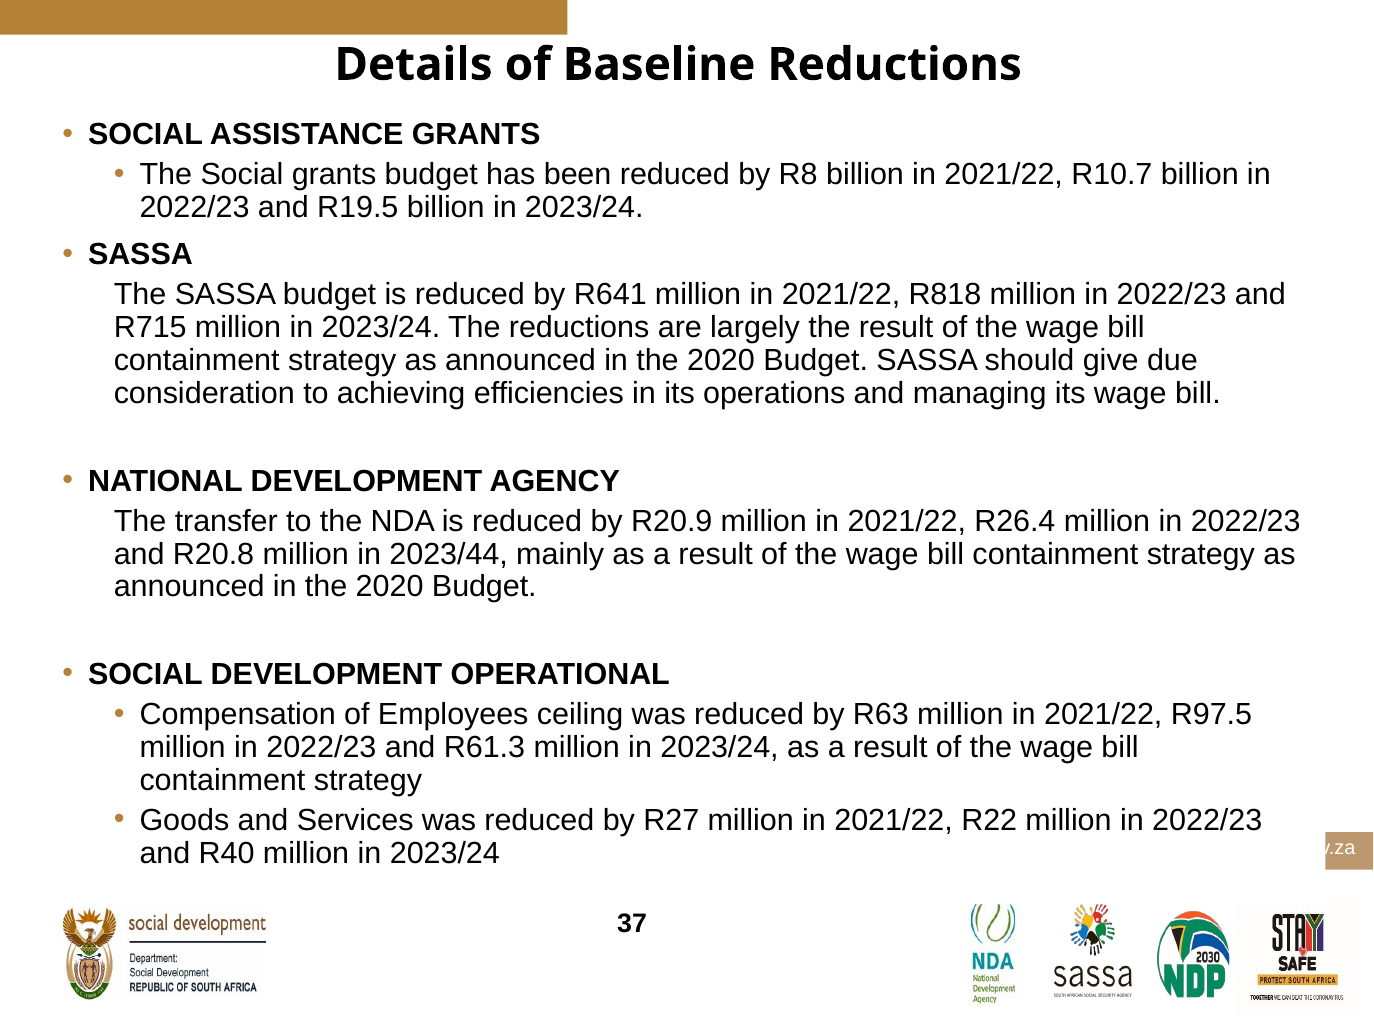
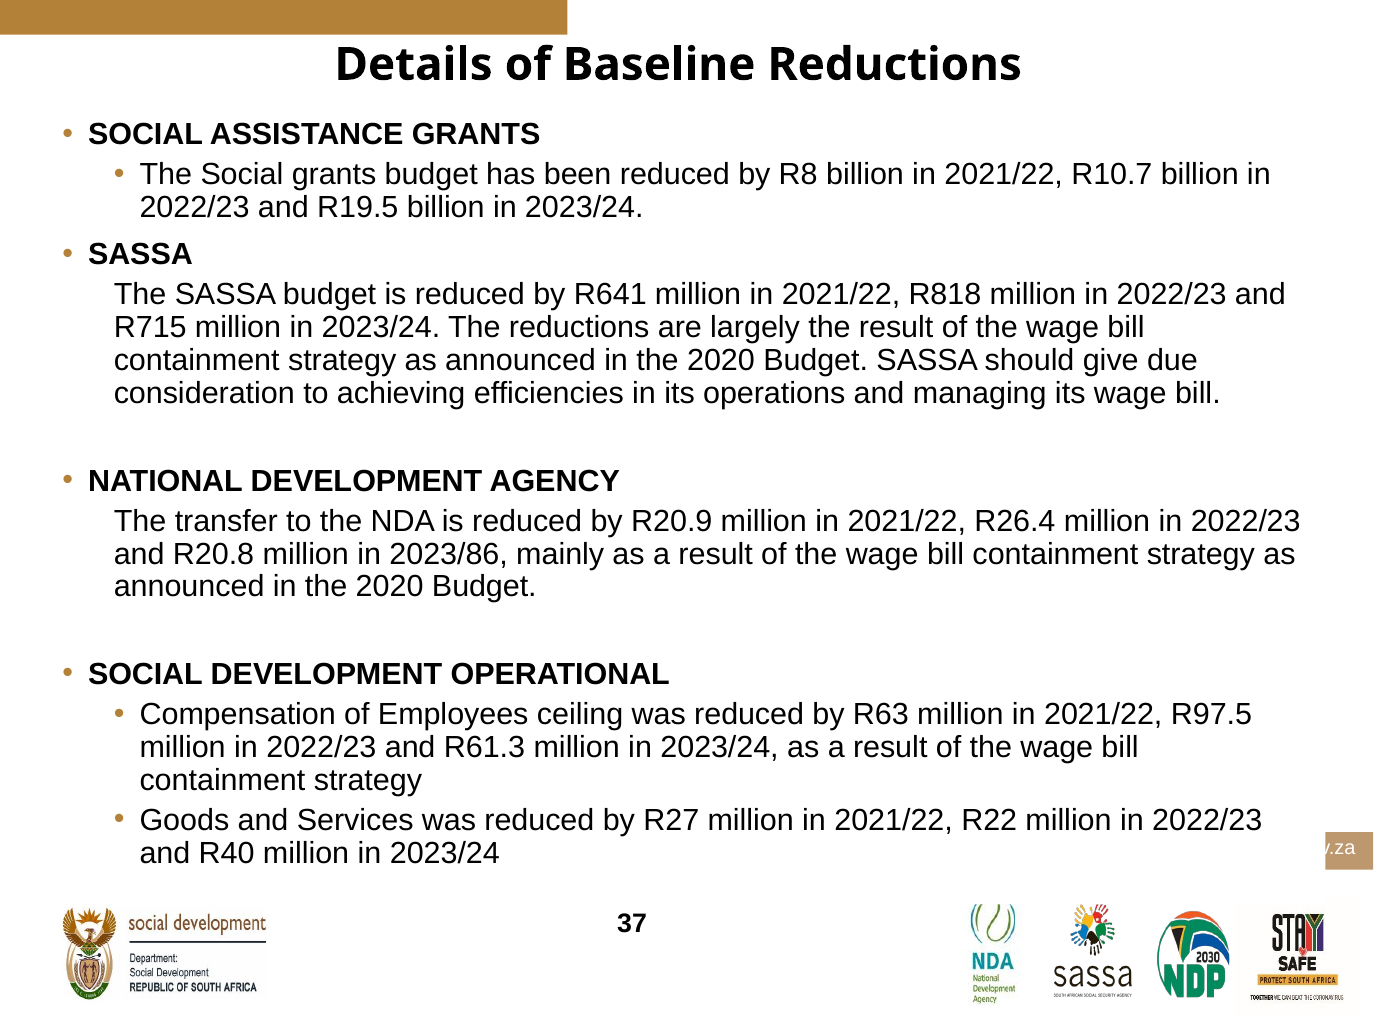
2023/44: 2023/44 -> 2023/86
